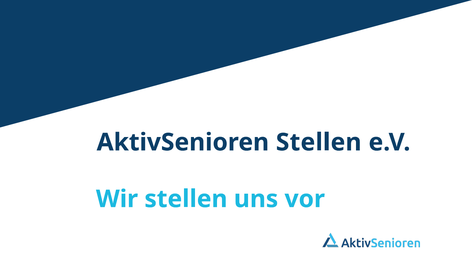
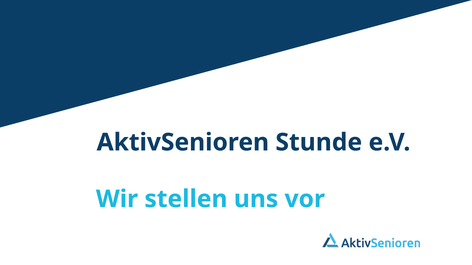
AktivSenioren Stellen: Stellen -> Stunde
